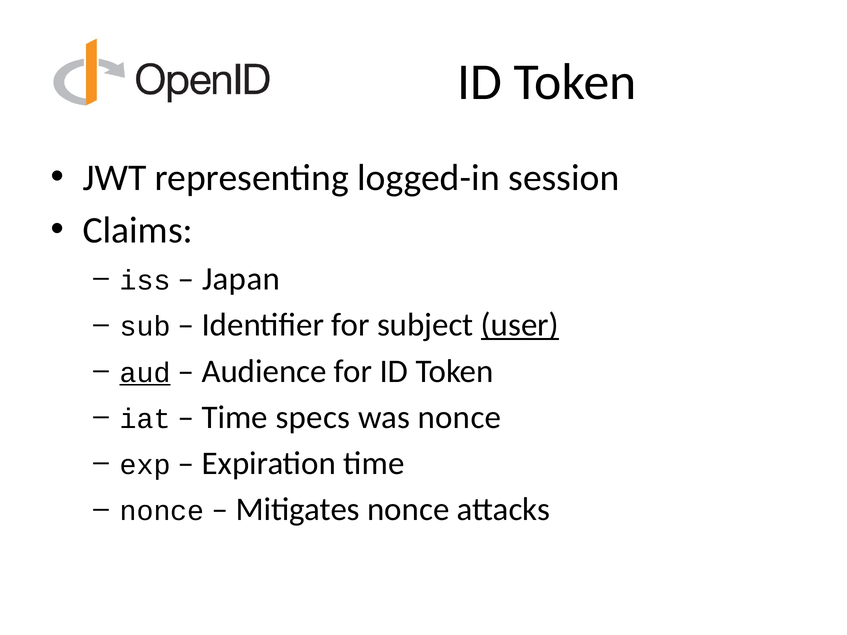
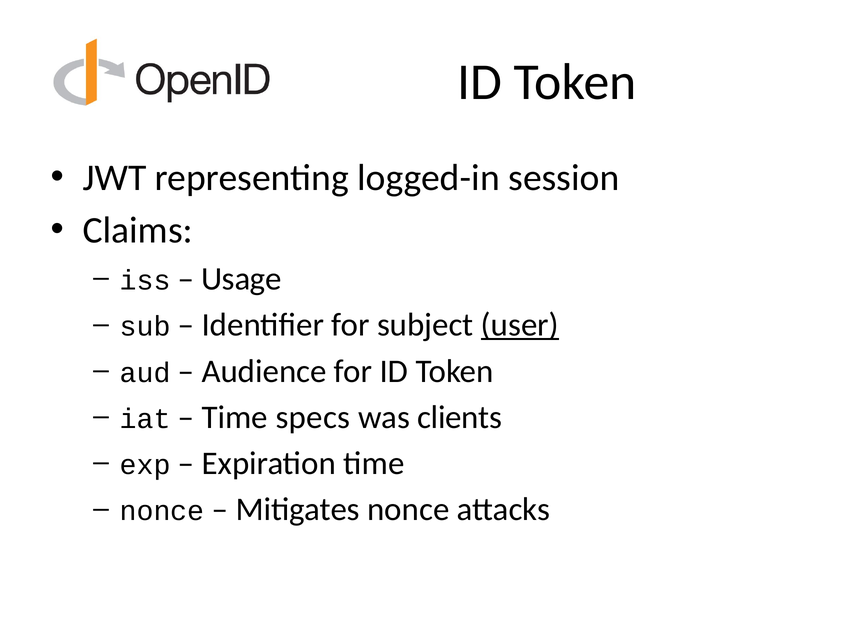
Japan: Japan -> Usage
aud underline: present -> none
was nonce: nonce -> clients
